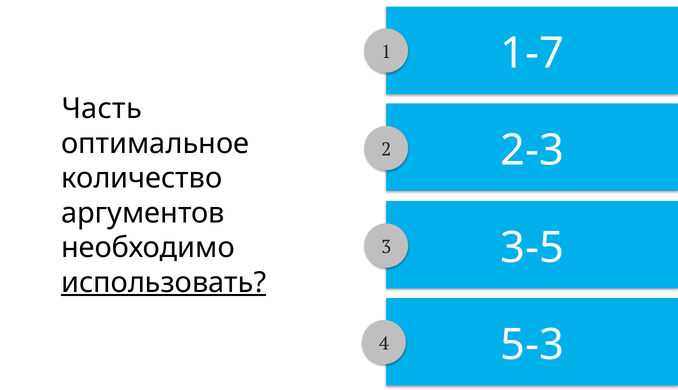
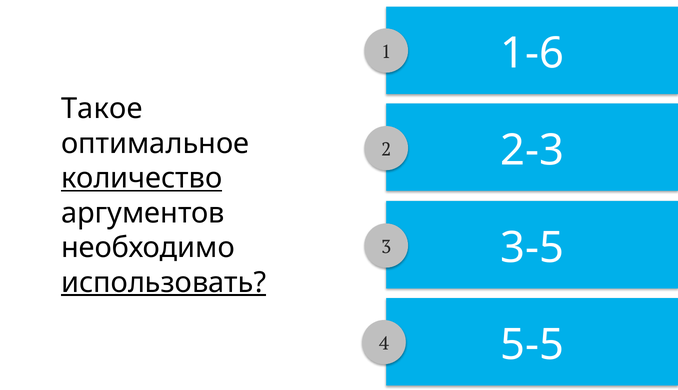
1-7: 1-7 -> 1-6
Часть: Часть -> Такое
количество underline: none -> present
5-3: 5-3 -> 5-5
